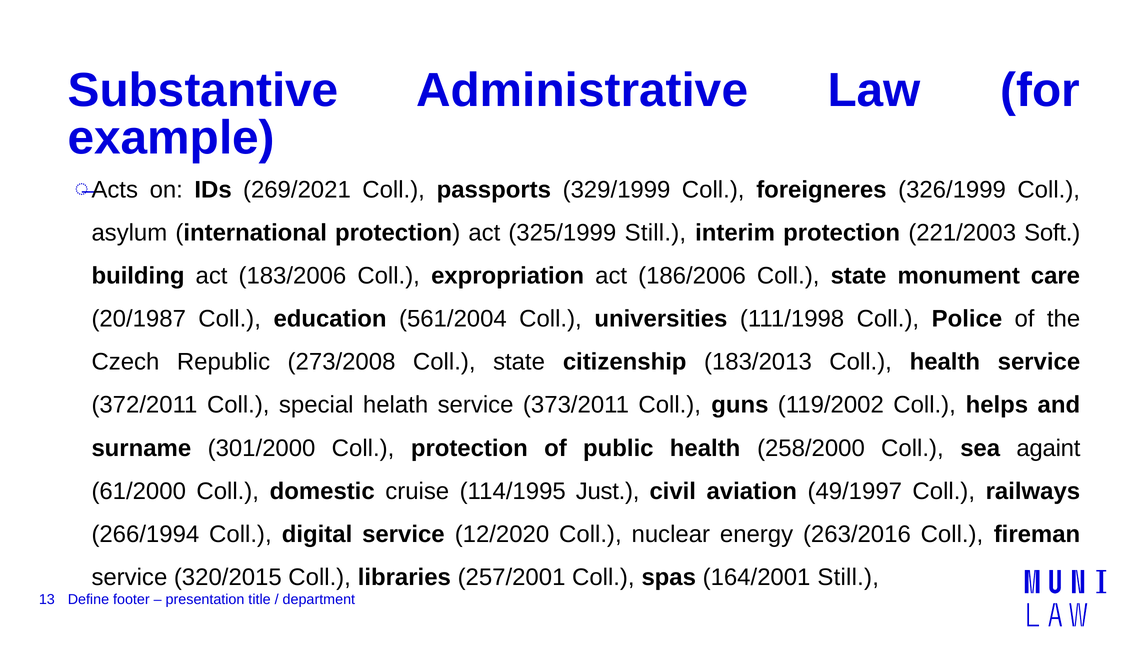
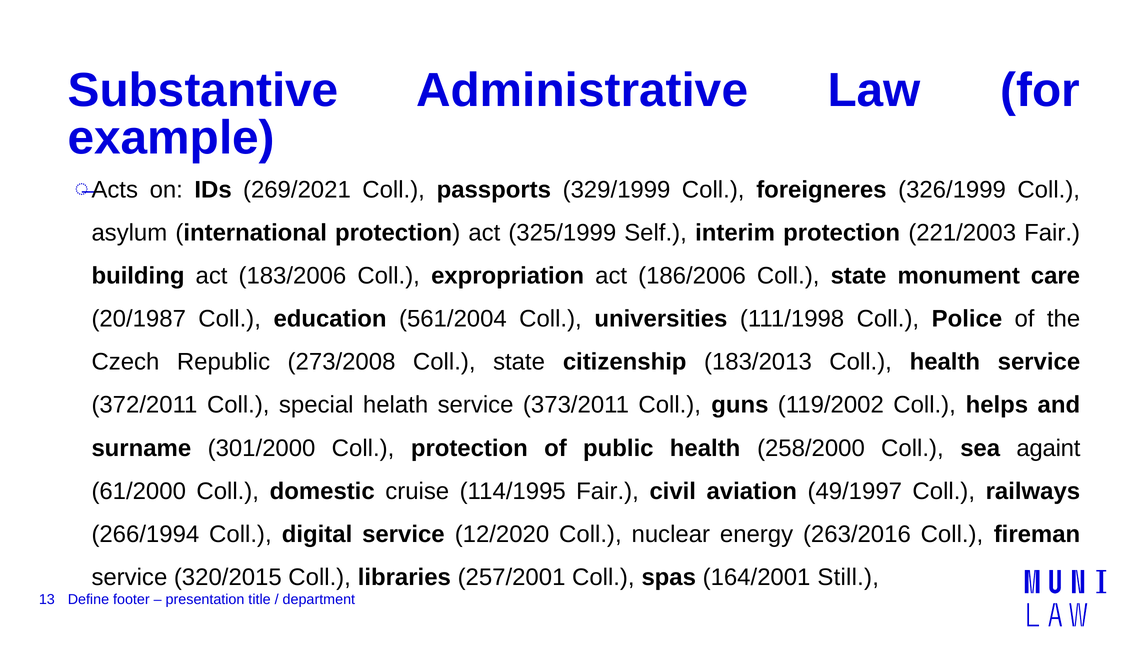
325/1999 Still: Still -> Self
221/2003 Soft: Soft -> Fair
114/1995 Just: Just -> Fair
